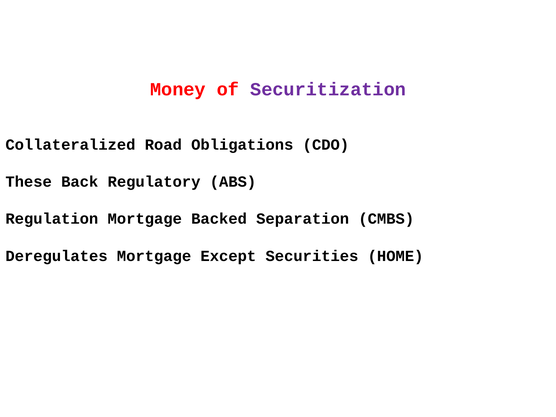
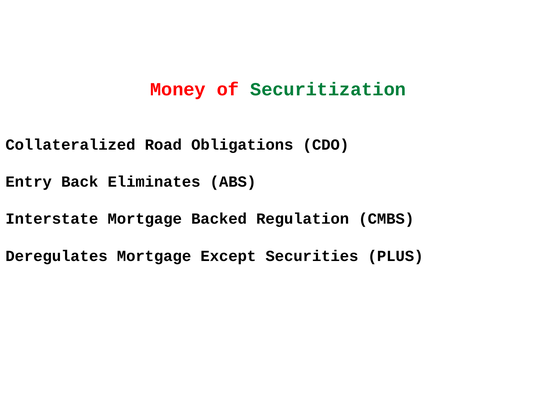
Securitization colour: purple -> green
These: These -> Entry
Regulatory: Regulatory -> Eliminates
Regulation: Regulation -> Interstate
Separation: Separation -> Regulation
HOME: HOME -> PLUS
